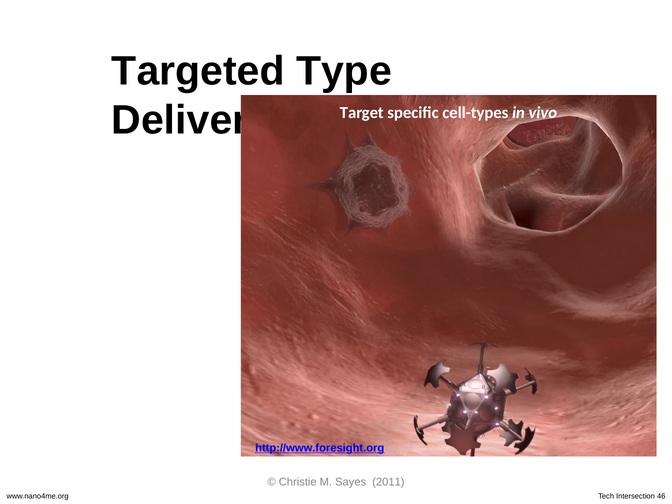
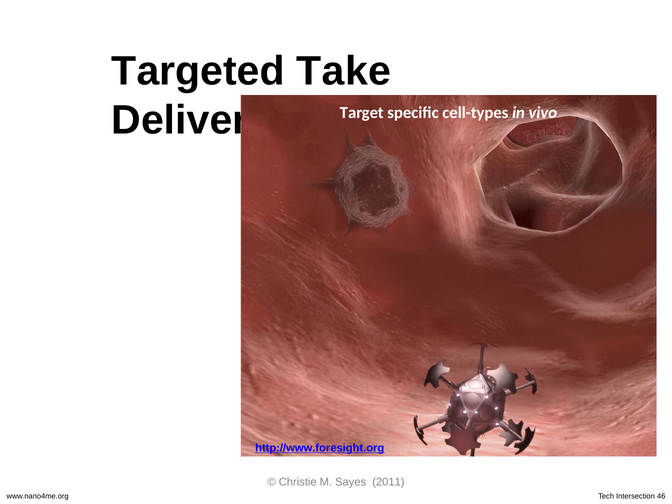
Type: Type -> Take
